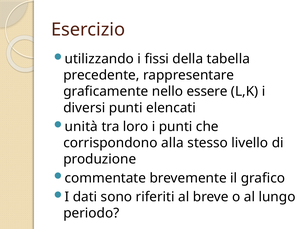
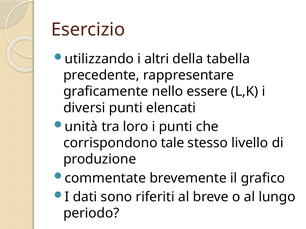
fissi: fissi -> altri
alla: alla -> tale
